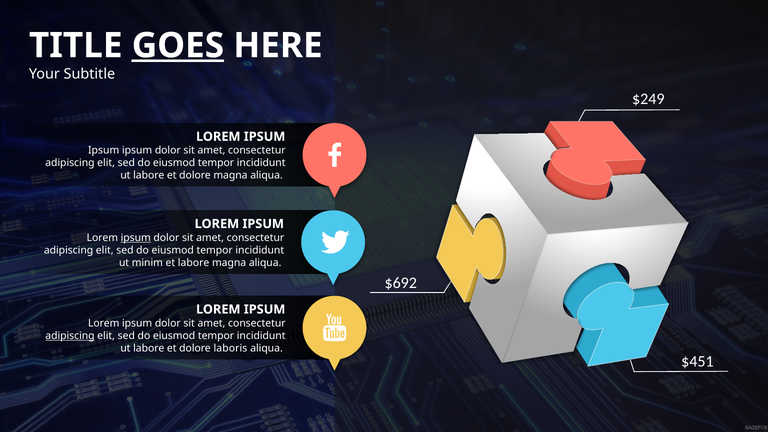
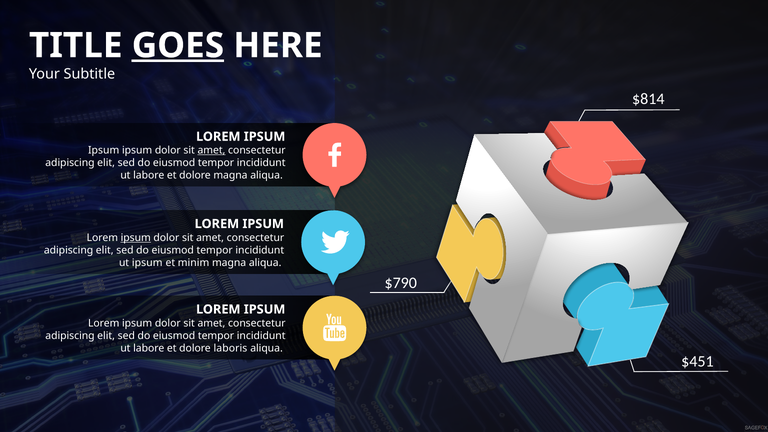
$249: $249 -> $814
amet at (211, 150) underline: none -> present
ut minim: minim -> ipsum
et labore: labore -> minim
$692: $692 -> $790
adipiscing at (70, 336) underline: present -> none
